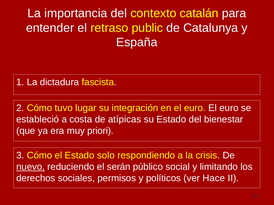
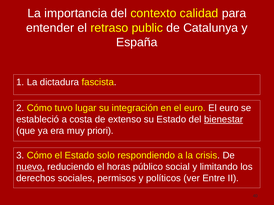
catalán: catalán -> calidad
atípicas: atípicas -> extenso
bienestar underline: none -> present
serán: serán -> horas
Hace: Hace -> Entre
